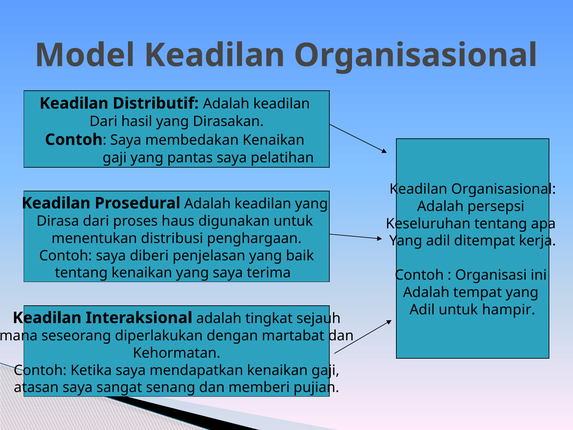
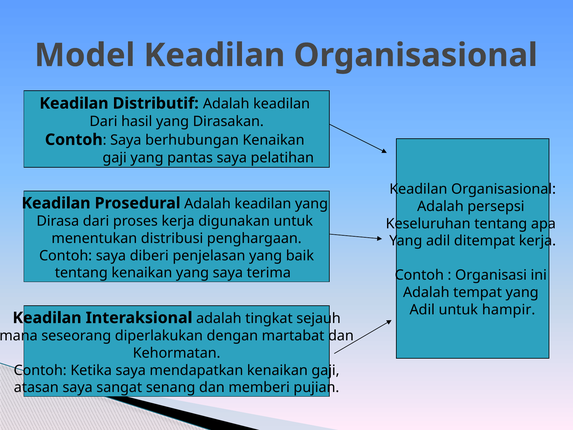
membedakan: membedakan -> berhubungan
proses haus: haus -> kerja
